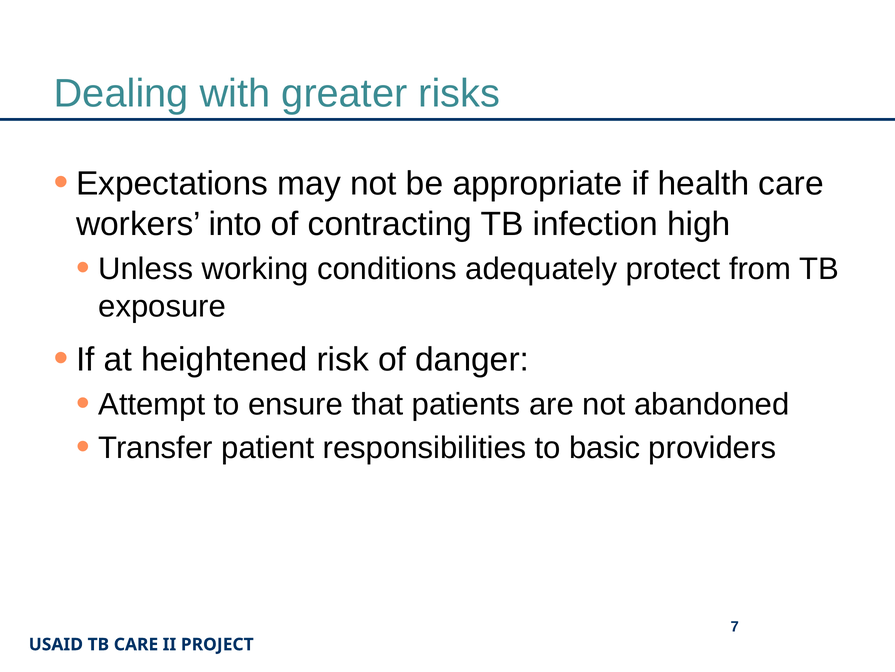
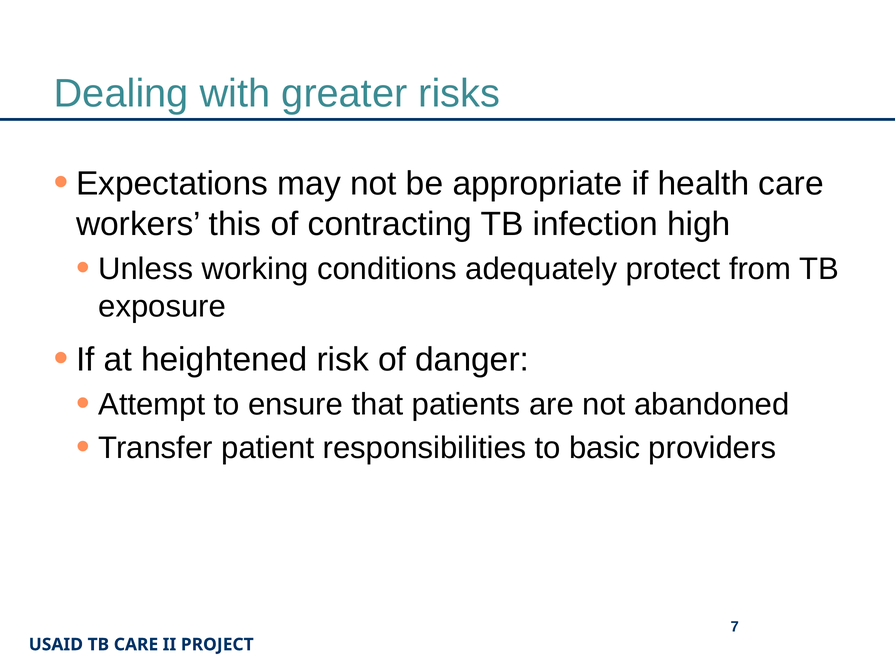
into: into -> this
